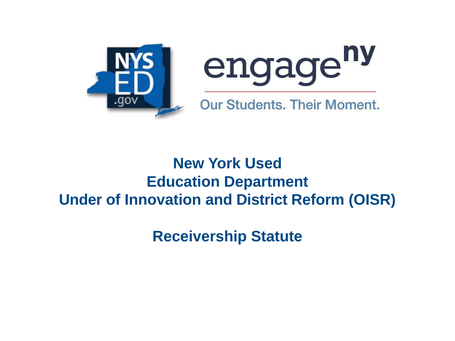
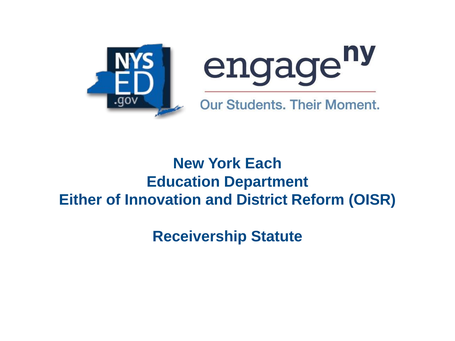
Used: Used -> Each
Under: Under -> Either
